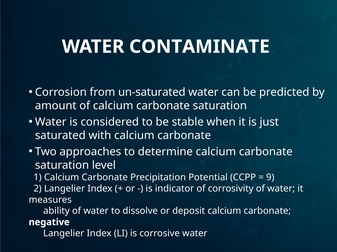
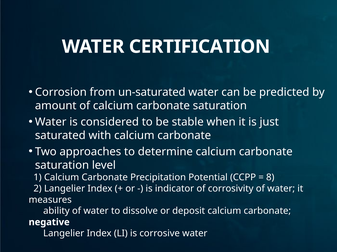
CONTAMINATE: CONTAMINATE -> CERTIFICATION
9: 9 -> 8
